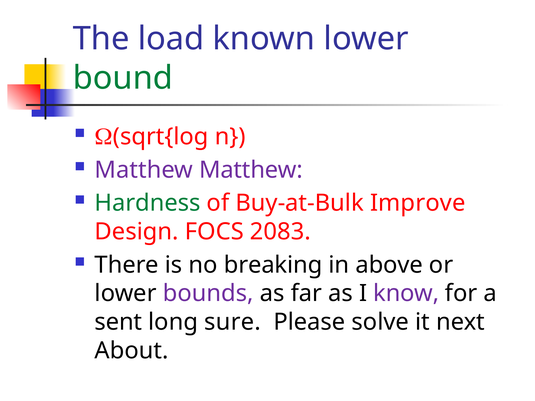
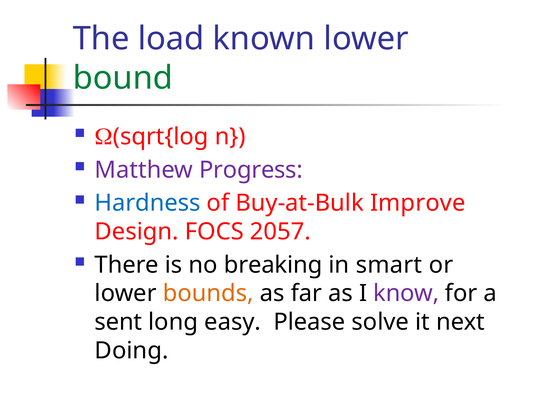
Matthew Matthew: Matthew -> Progress
Hardness colour: green -> blue
2083: 2083 -> 2057
above: above -> smart
bounds colour: purple -> orange
sure: sure -> easy
About: About -> Doing
